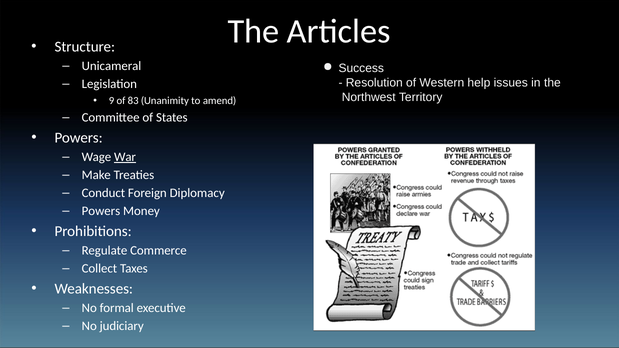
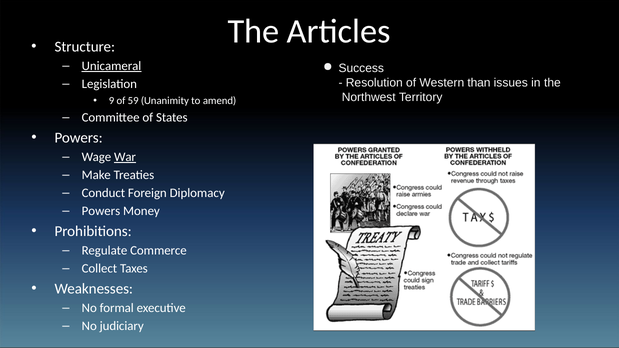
Unicameral underline: none -> present
help: help -> than
83: 83 -> 59
